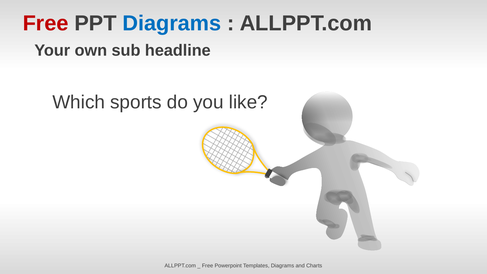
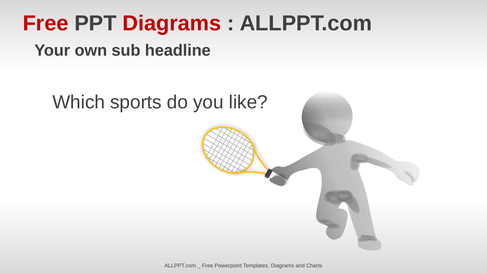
Diagrams at (172, 23) colour: blue -> red
